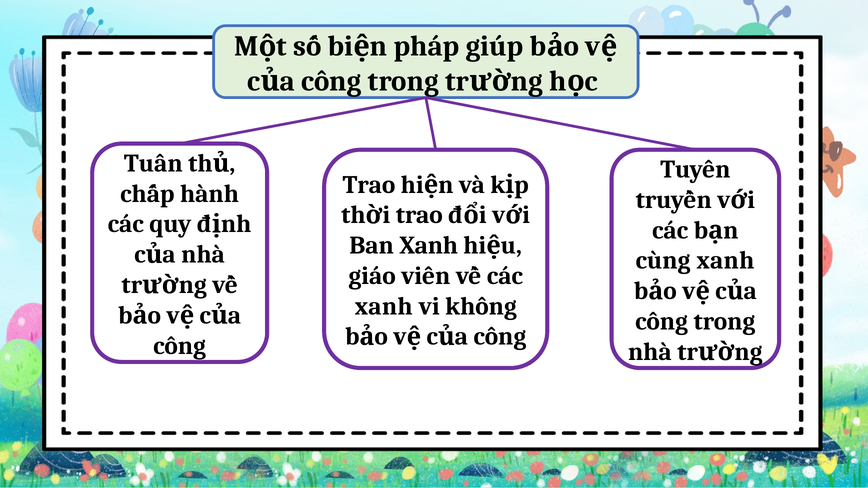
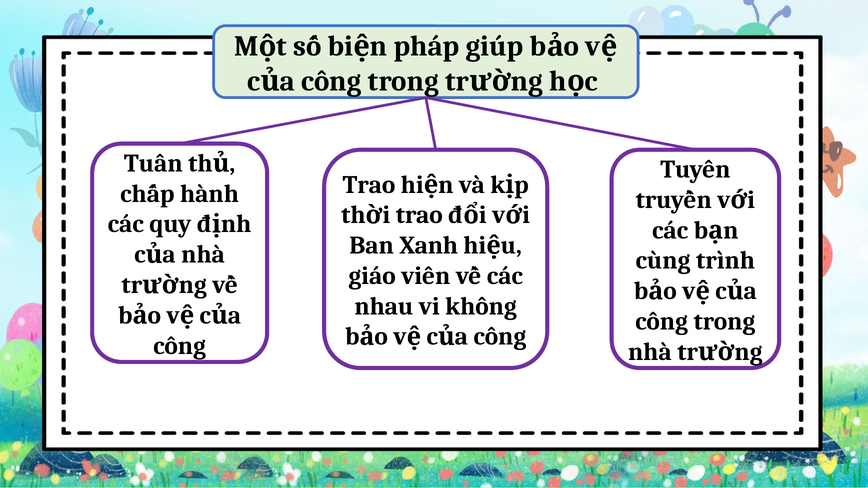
cùng xanh: xanh -> trình
xanh at (384, 306): xanh -> nhau
